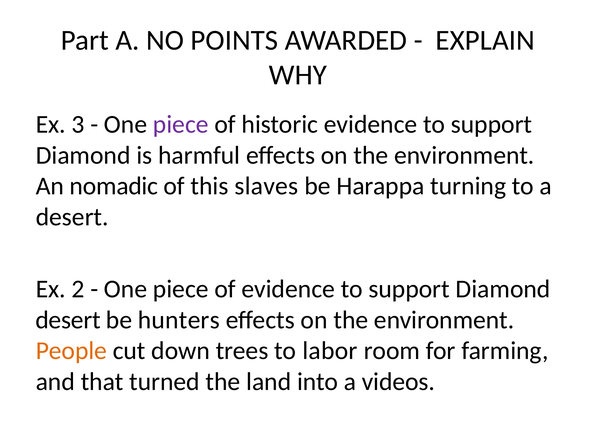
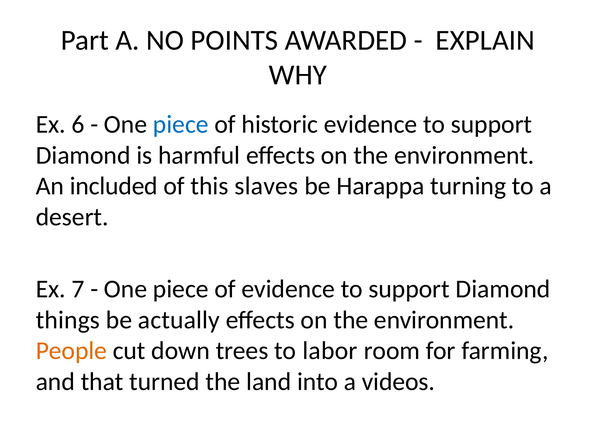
3: 3 -> 6
piece at (181, 124) colour: purple -> blue
nomadic: nomadic -> included
2: 2 -> 7
desert at (68, 320): desert -> things
hunters: hunters -> actually
